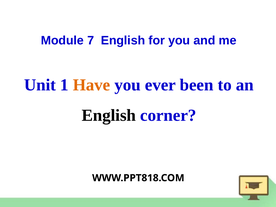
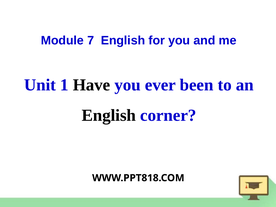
Have colour: orange -> black
